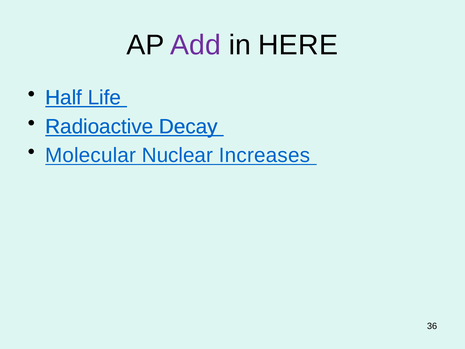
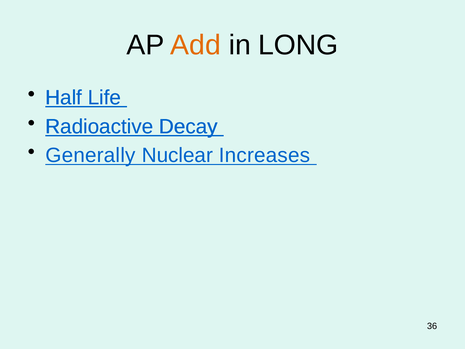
Add colour: purple -> orange
HERE: HERE -> LONG
Molecular: Molecular -> Generally
